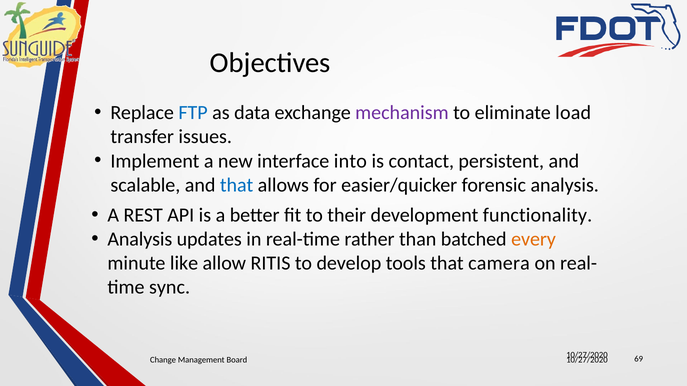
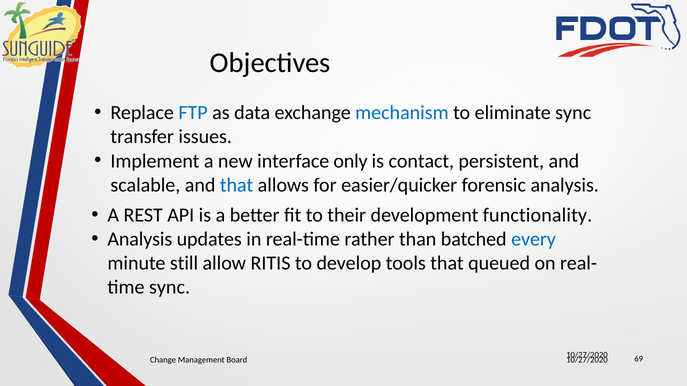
mechanism colour: purple -> blue
eliminate load: load -> sync
into: into -> only
every colour: orange -> blue
like: like -> still
camera: camera -> queued
